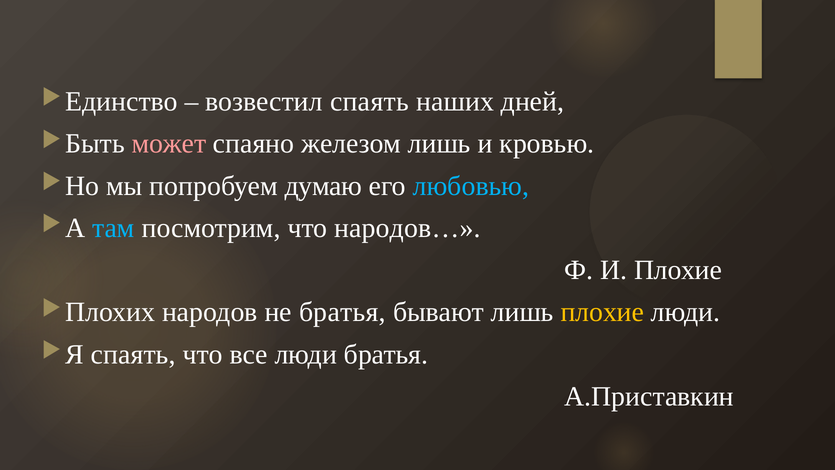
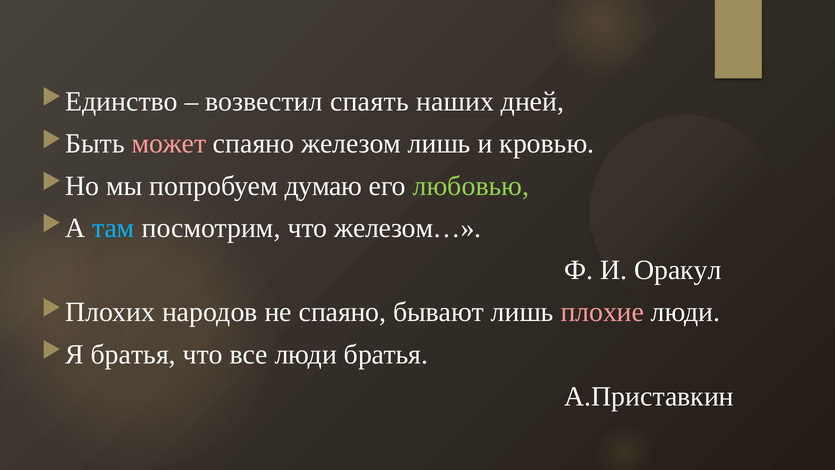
любовью colour: light blue -> light green
народов…: народов… -> железом…
И Плохие: Плохие -> Оракул
не братья: братья -> спаяно
плохие at (602, 312) colour: yellow -> pink
спаять at (133, 354): спаять -> братья
